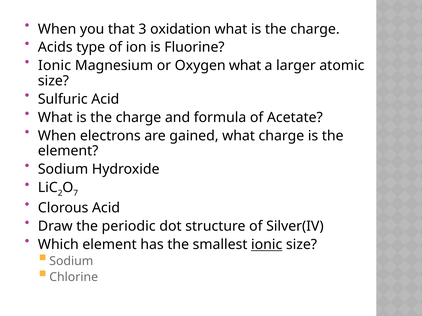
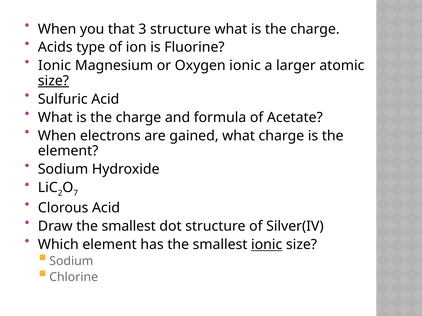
3 oxidation: oxidation -> structure
Oxygen what: what -> ionic
size at (53, 81) underline: none -> present
Draw the periodic: periodic -> smallest
